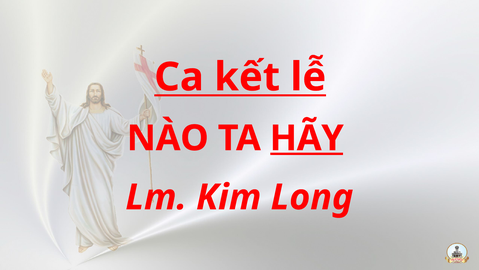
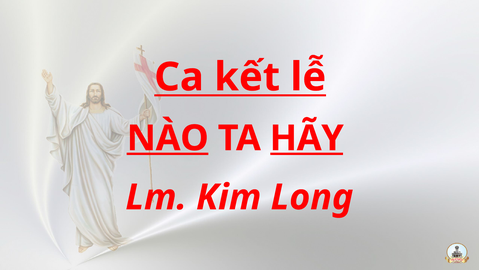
NÀO underline: none -> present
